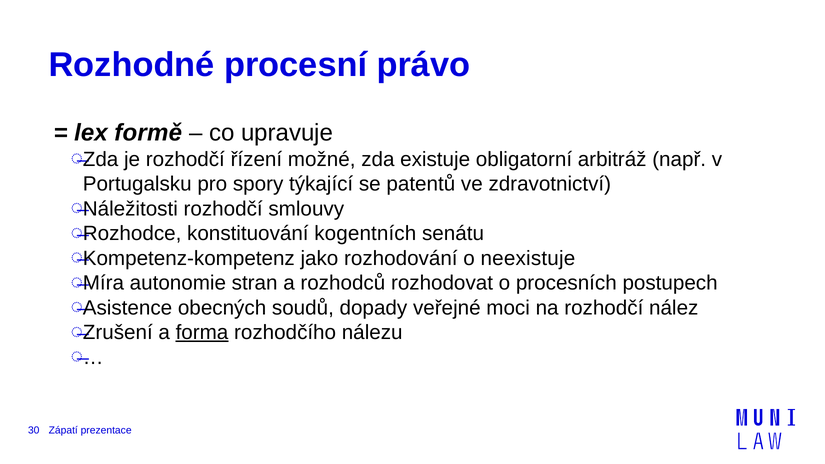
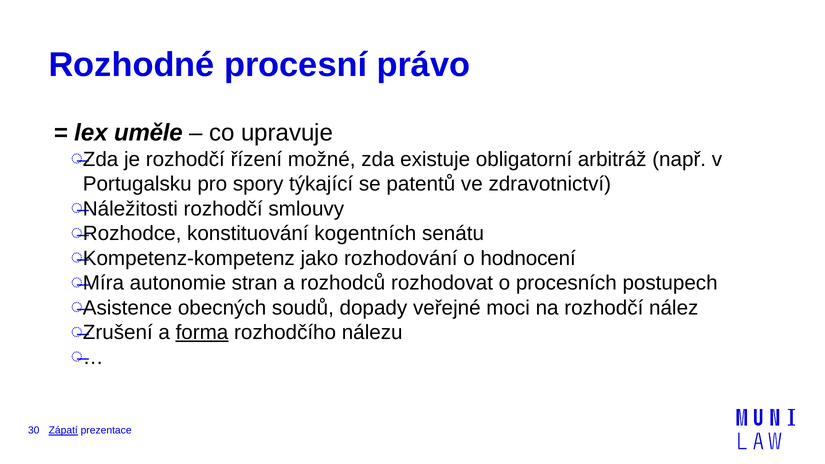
formě: formě -> uměle
neexistuje: neexistuje -> hodnocení
Zápatí underline: none -> present
